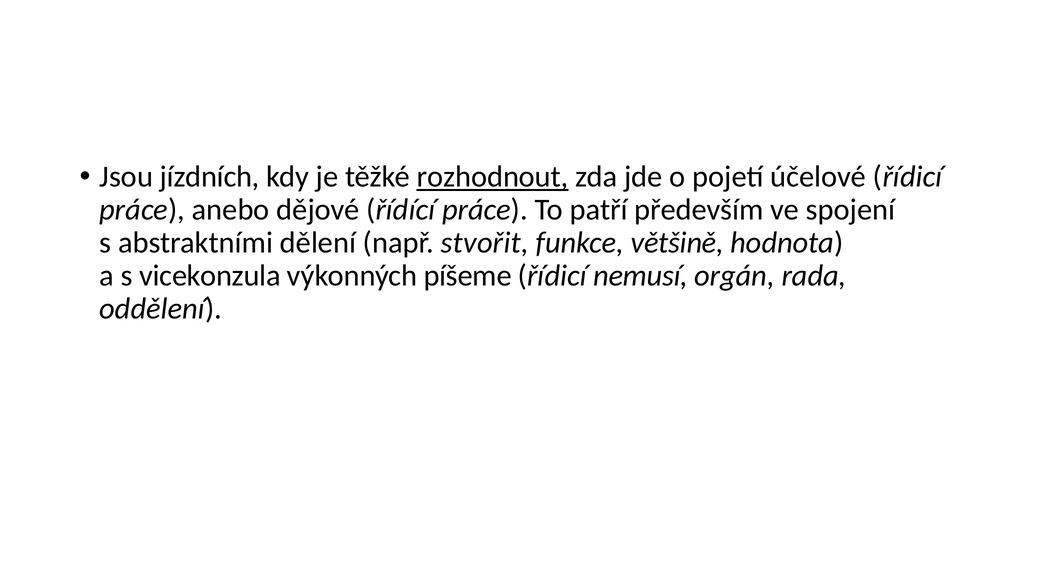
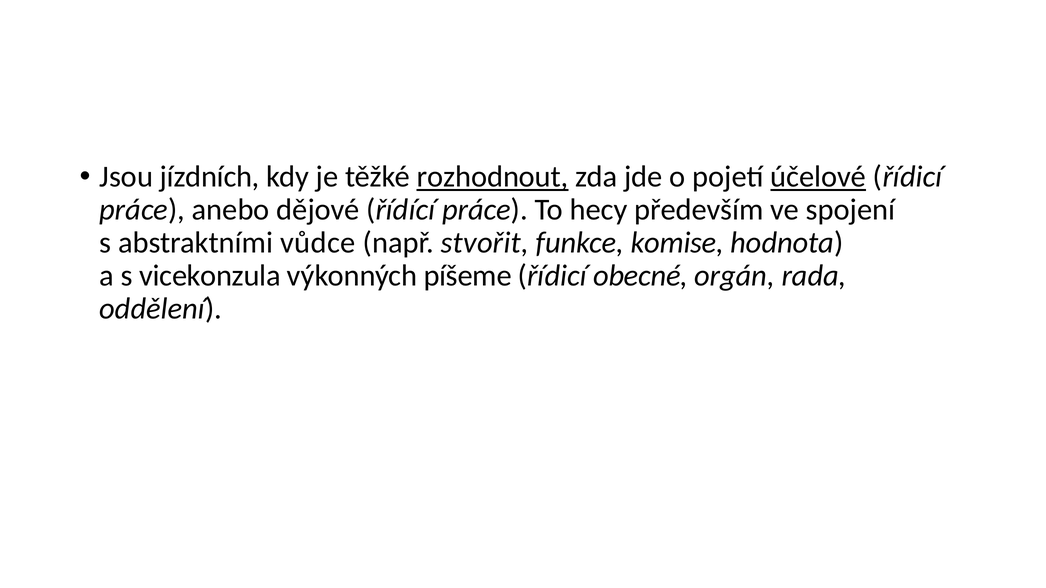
účelové underline: none -> present
patří: patří -> hecy
dělení: dělení -> vůdce
většině: většině -> komise
nemusí: nemusí -> obecné
